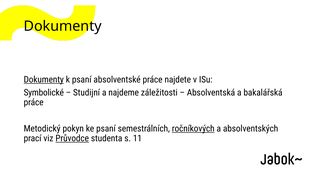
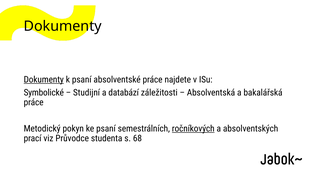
najdeme: najdeme -> databází
Průvodce underline: present -> none
11: 11 -> 68
